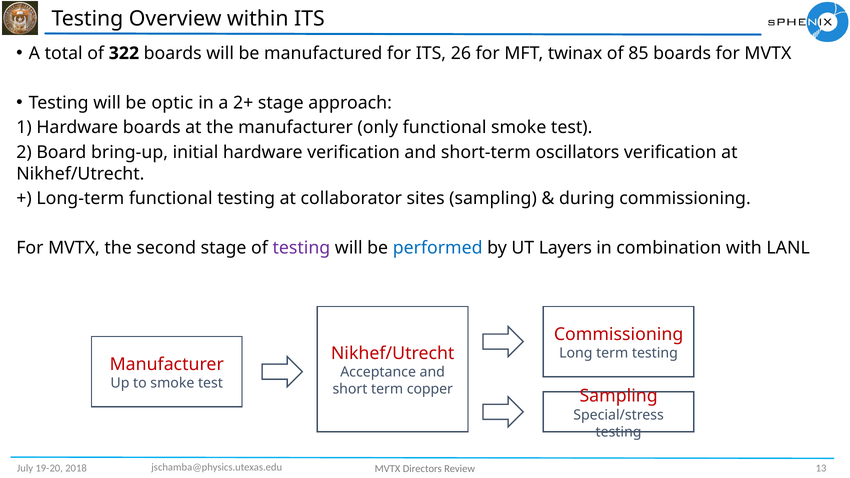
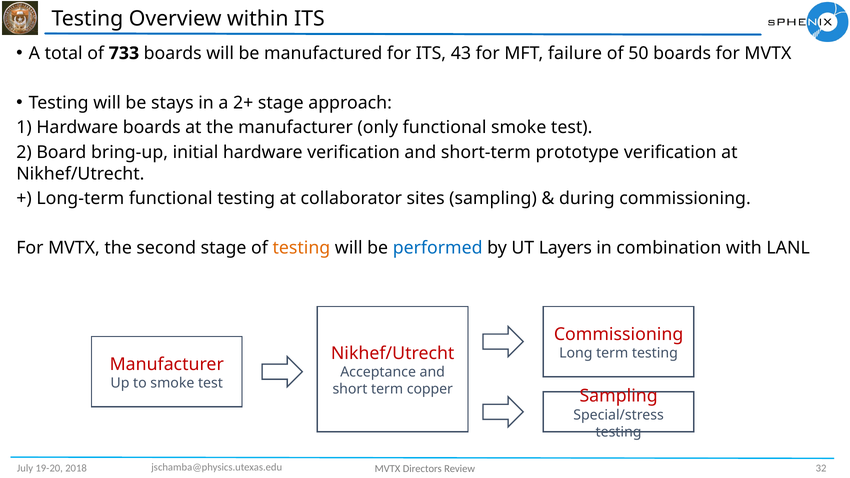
322: 322 -> 733
26: 26 -> 43
twinax: twinax -> failure
85: 85 -> 50
optic: optic -> stays
oscillators: oscillators -> prototype
testing at (301, 248) colour: purple -> orange
13: 13 -> 32
